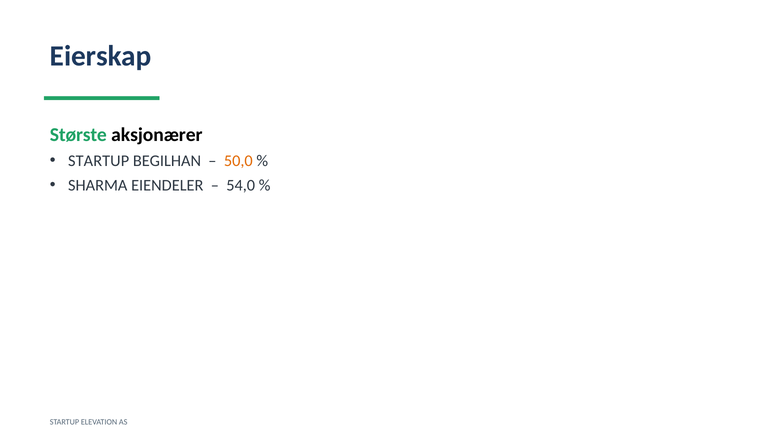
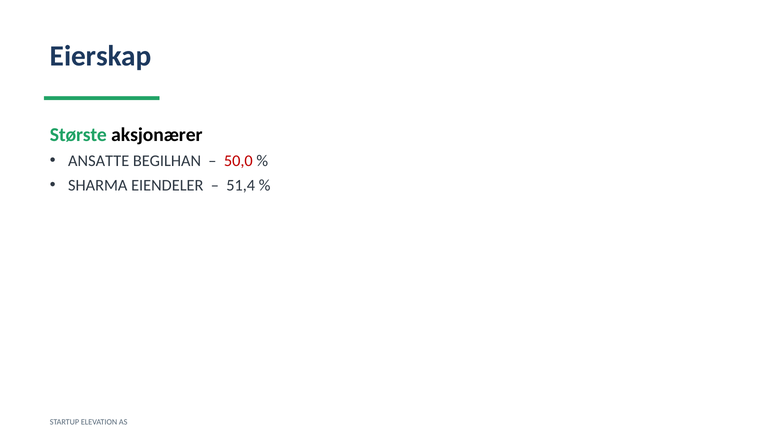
STARTUP at (99, 161): STARTUP -> ANSATTE
50,0 colour: orange -> red
54,0: 54,0 -> 51,4
